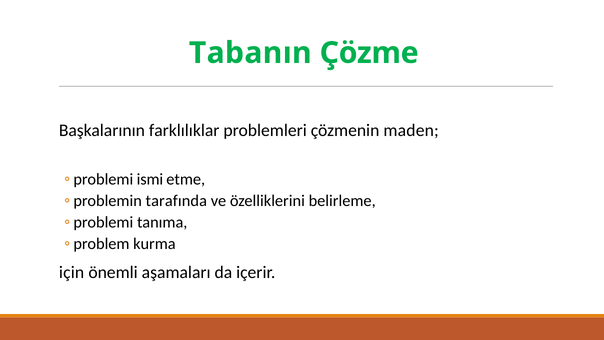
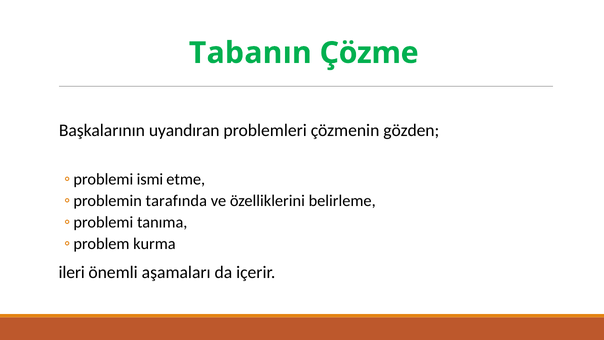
farklılıklar: farklılıklar -> uyandıran
maden: maden -> gözden
için: için -> ileri
